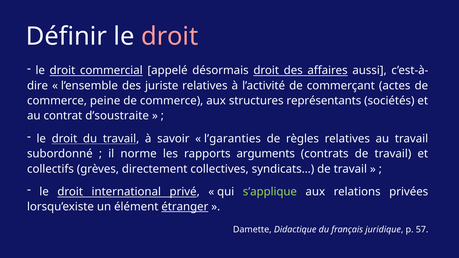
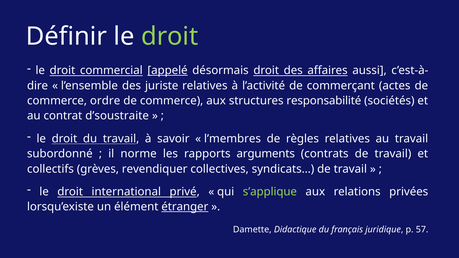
droit at (170, 37) colour: pink -> light green
appelé underline: none -> present
peine: peine -> ordre
représentants: représentants -> responsabilité
l’garanties: l’garanties -> l’membres
directement: directement -> revendiquer
